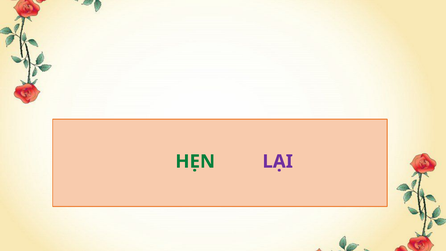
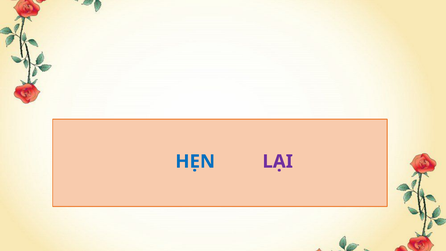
HẸN colour: green -> blue
